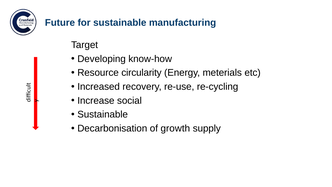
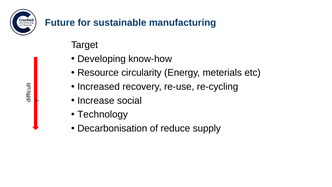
Sustainable at (103, 114): Sustainable -> Technology
growth: growth -> reduce
